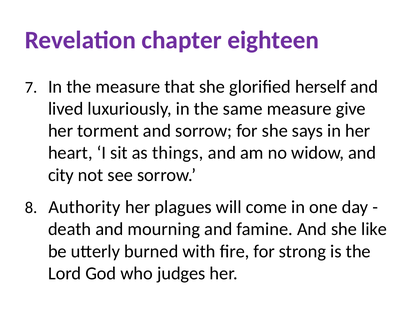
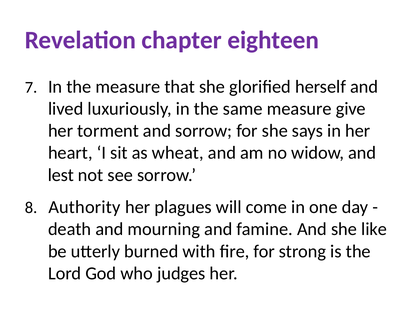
things: things -> wheat
city: city -> lest
